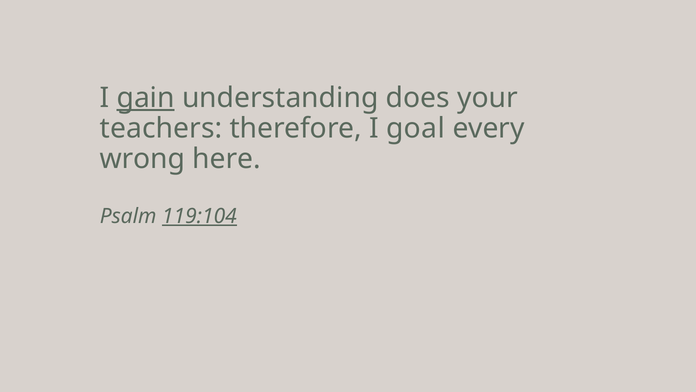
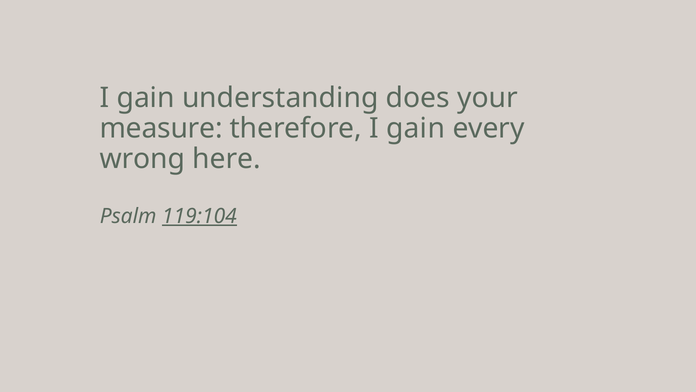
gain at (146, 98) underline: present -> none
teachers: teachers -> measure
therefore I goal: goal -> gain
